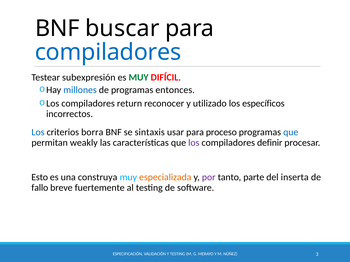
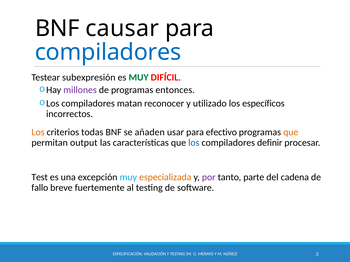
buscar: buscar -> causar
millones colour: blue -> purple
return: return -> matan
Los at (38, 132) colour: blue -> orange
borra: borra -> todas
sintaxis: sintaxis -> añaden
proceso: proceso -> efectivo
que at (291, 132) colour: blue -> orange
weakly: weakly -> output
los at (194, 143) colour: purple -> blue
Esto: Esto -> Test
construya: construya -> excepción
inserta: inserta -> cadena
